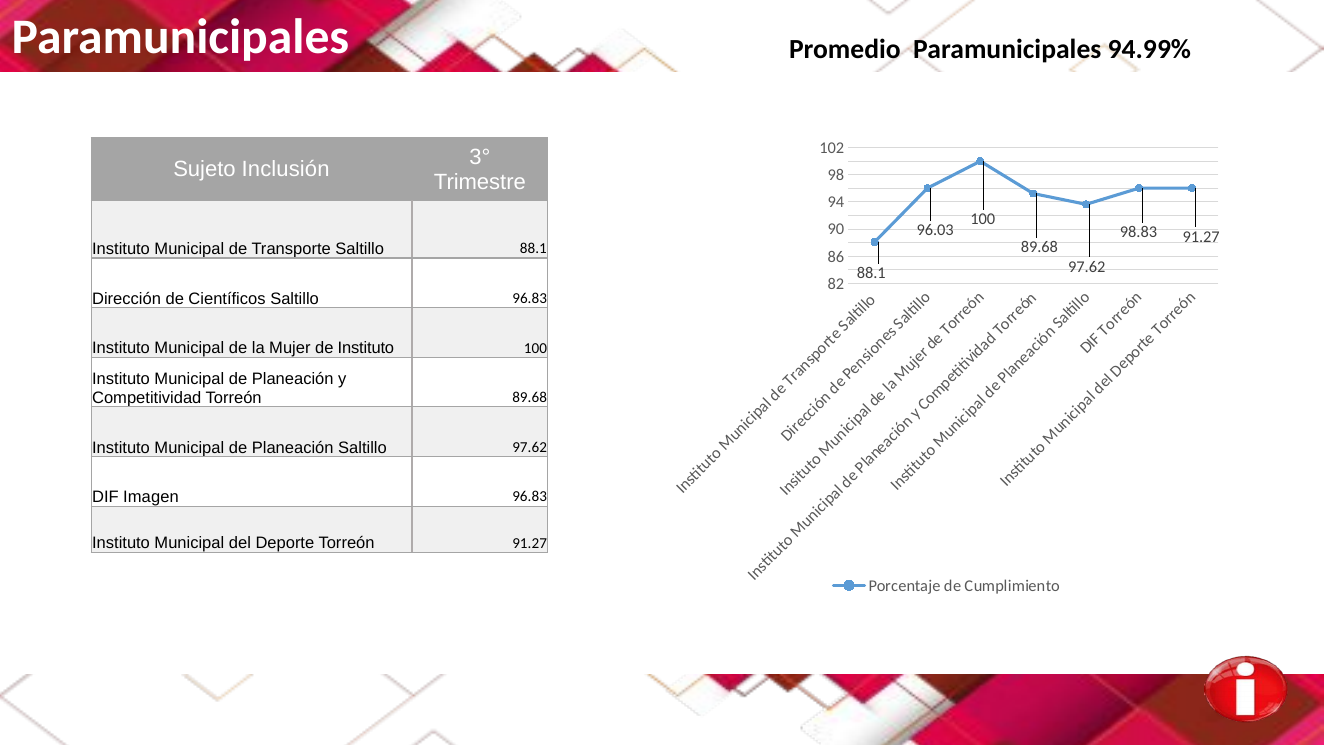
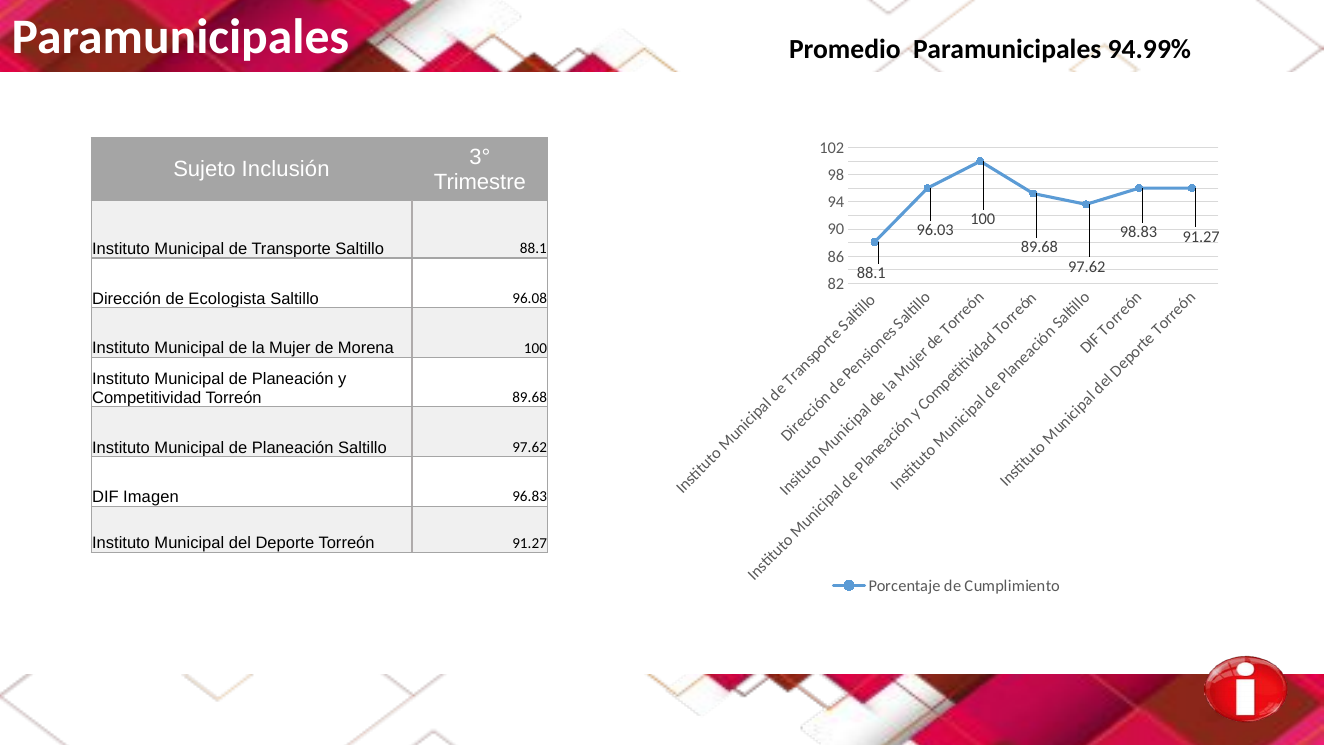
Científicos: Científicos -> Ecologista
Saltillo 96.83: 96.83 -> 96.08
de Instituto: Instituto -> Morena
